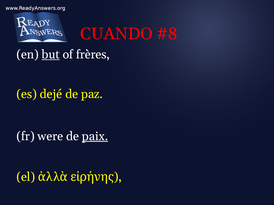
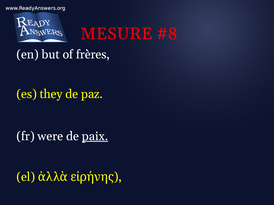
CUANDO: CUANDO -> MESURE
but underline: present -> none
dejé: dejé -> they
